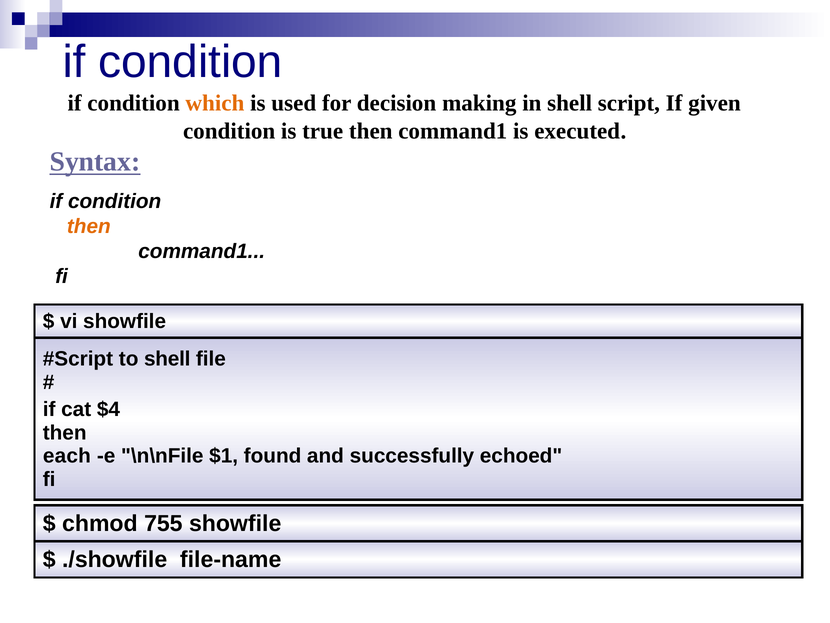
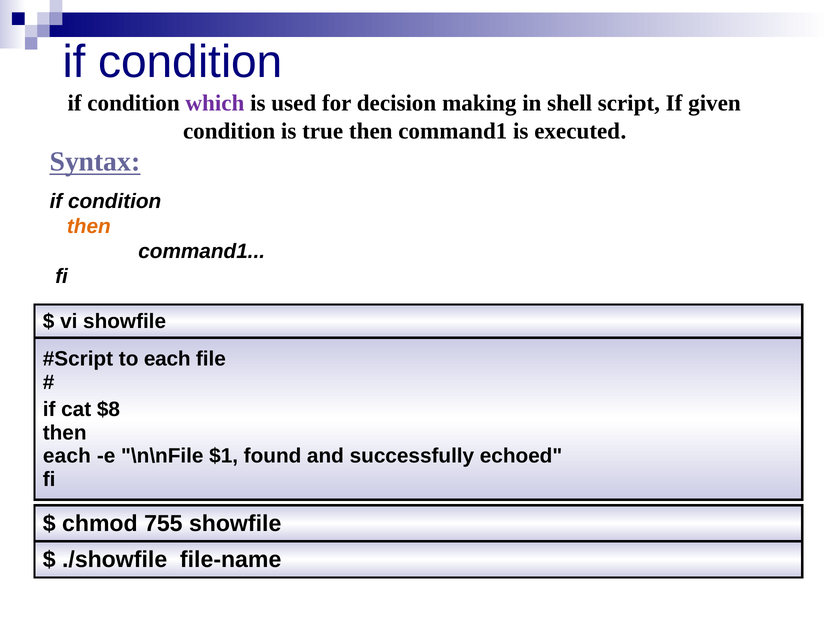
which colour: orange -> purple
to shell: shell -> each
$4: $4 -> $8
